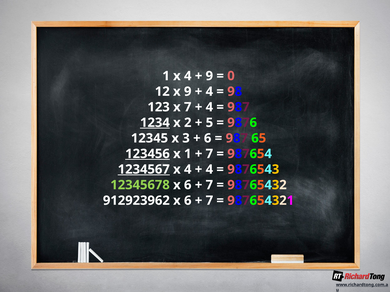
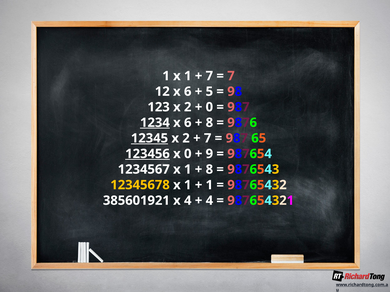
1 x 4: 4 -> 1
9 at (209, 76): 9 -> 7
0 at (231, 76): 0 -> 7
12 x 9: 9 -> 6
4 at (209, 92): 4 -> 5
123 x 7: 7 -> 2
4 at (209, 107): 4 -> 0
2 at (188, 123): 2 -> 6
5 at (209, 123): 5 -> 8
12345 underline: none -> present
3 at (186, 138): 3 -> 2
6 at (208, 138): 6 -> 7
x 1: 1 -> 0
7 at (209, 154): 7 -> 9
1234567 underline: present -> none
4 at (188, 170): 4 -> 1
4 at (209, 170): 4 -> 8
12345678 colour: light green -> yellow
6 at (188, 185): 6 -> 1
7 at (209, 185): 7 -> 1
912923962: 912923962 -> 385601921
6 at (188, 201): 6 -> 4
7 at (209, 201): 7 -> 4
